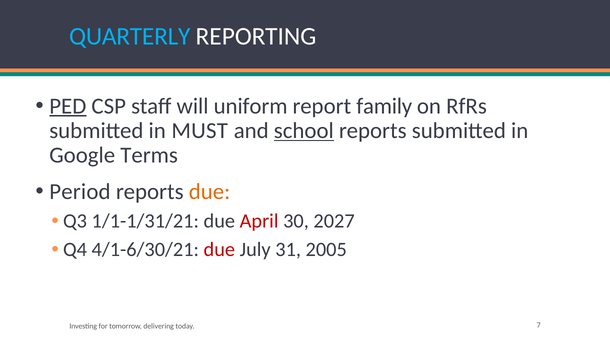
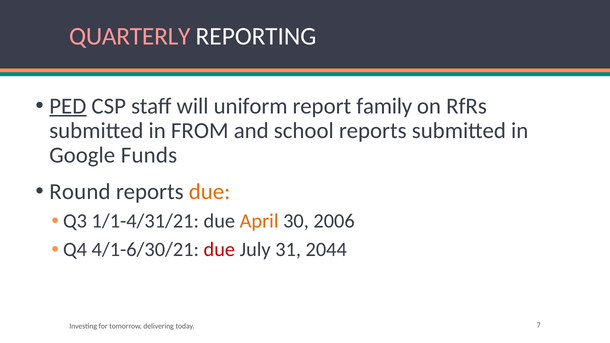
QUARTERLY colour: light blue -> pink
MUST: MUST -> FROM
school underline: present -> none
Terms: Terms -> Funds
Period: Period -> Round
1/1-1/31/21: 1/1-1/31/21 -> 1/1-4/31/21
April colour: red -> orange
2027: 2027 -> 2006
2005: 2005 -> 2044
